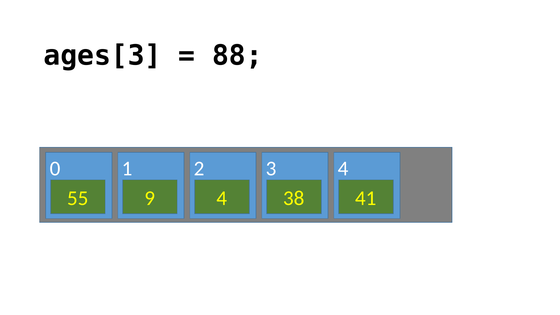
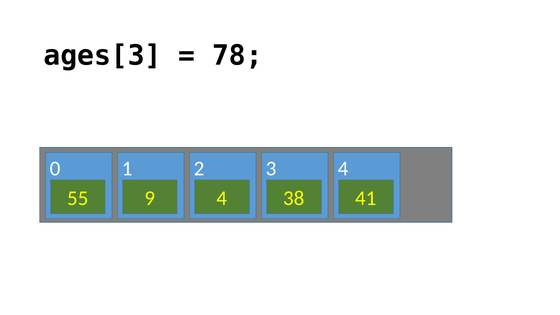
88: 88 -> 78
